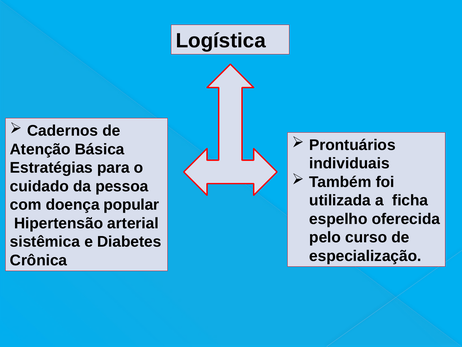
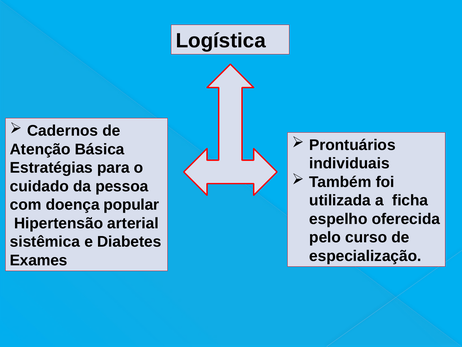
Crônica: Crônica -> Exames
